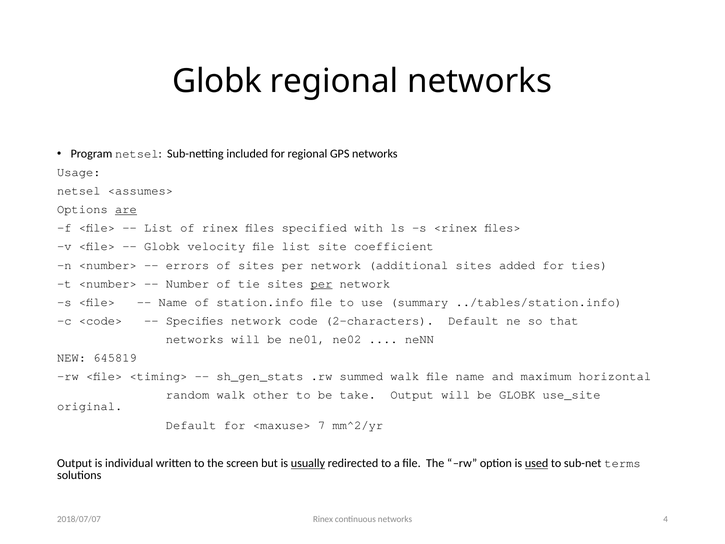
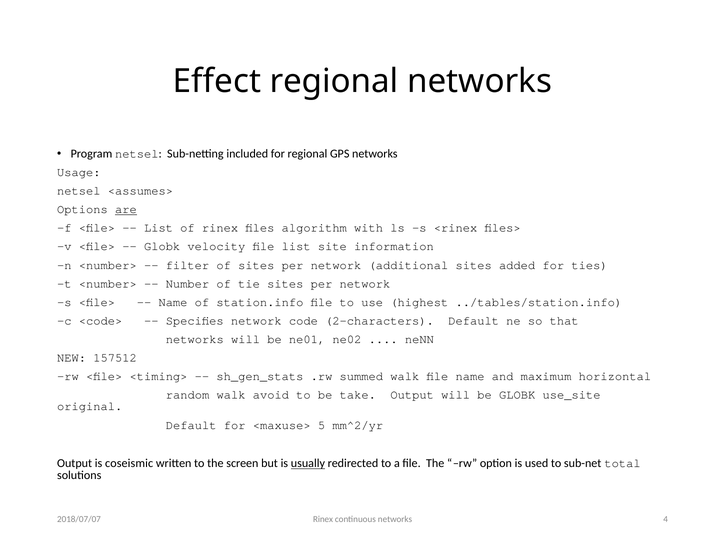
Globk at (217, 81): Globk -> Effect
specified: specified -> algorithm
coefficient: coefficient -> information
errors: errors -> filter
per at (322, 283) underline: present -> none
summary: summary -> highest
645819: 645819 -> 157512
other: other -> avoid
7: 7 -> 5
individual: individual -> coseismic
used underline: present -> none
terms: terms -> total
